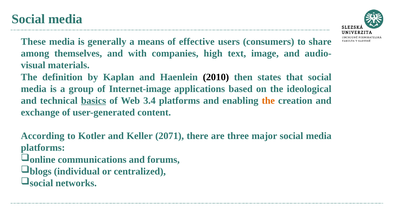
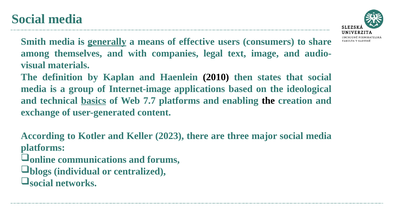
These: These -> Smith
generally underline: none -> present
high: high -> legal
3.4: 3.4 -> 7.7
the at (268, 101) colour: orange -> black
2071: 2071 -> 2023
